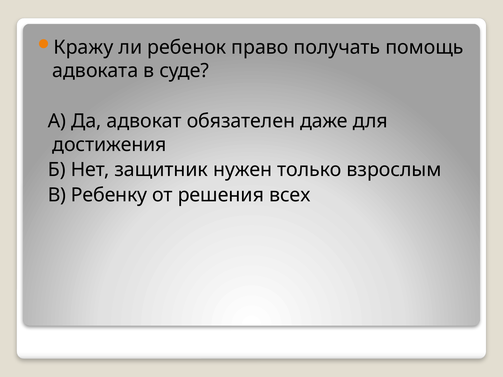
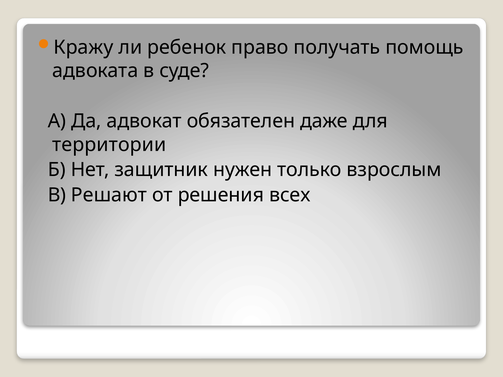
достижения: достижения -> территории
Ребенку: Ребенку -> Решают
